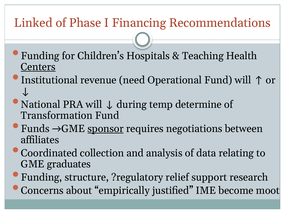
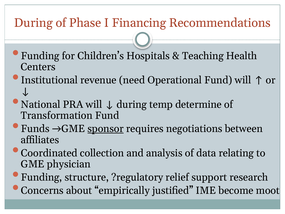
Linked at (33, 23): Linked -> During
Centers underline: present -> none
graduates: graduates -> physician
